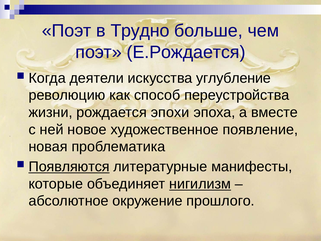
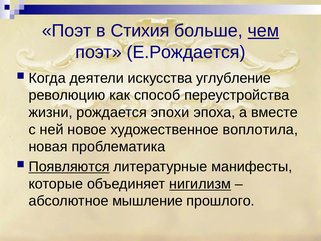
Трудно: Трудно -> Стихия
чем underline: none -> present
появление: появление -> воплотила
окружение: окружение -> мышление
